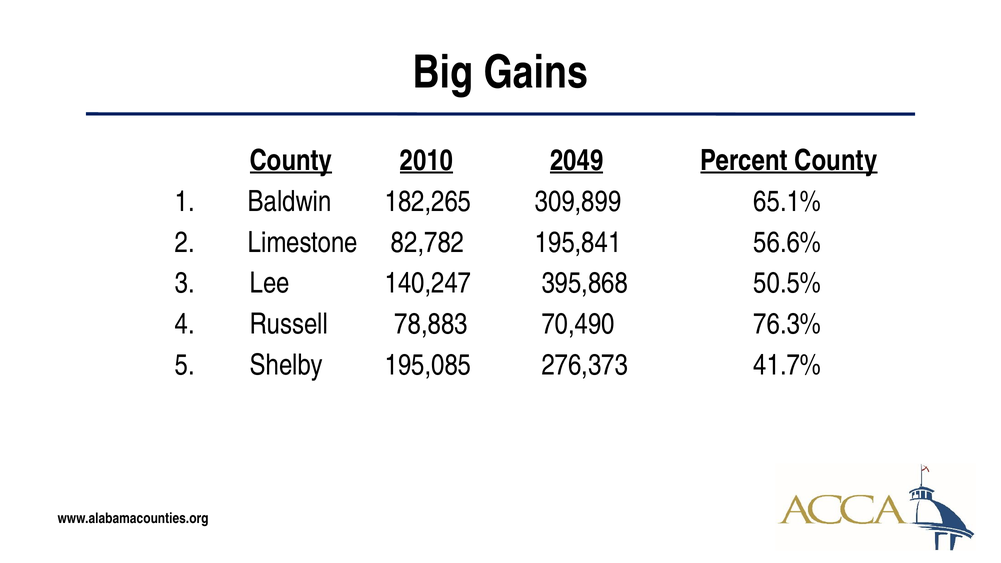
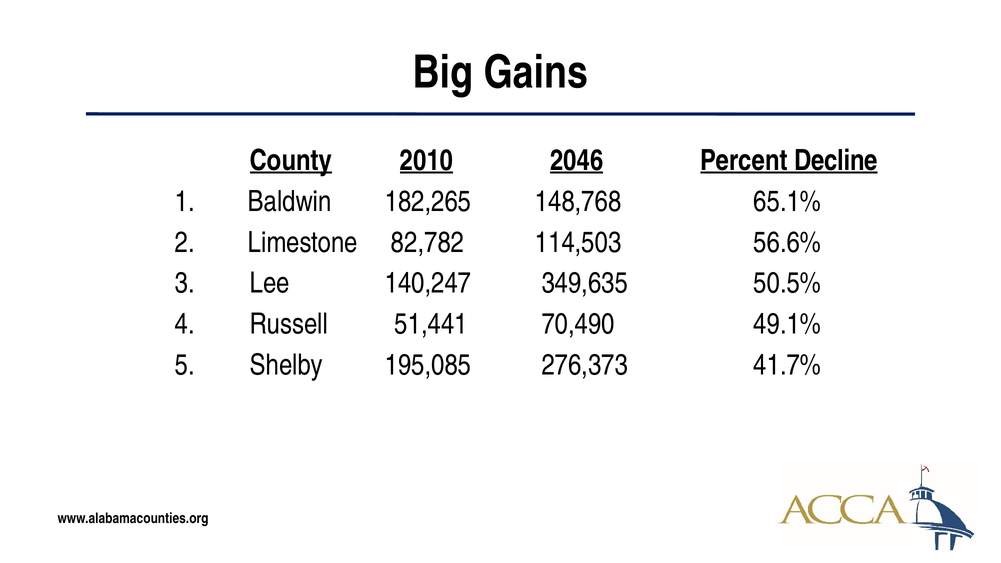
2049: 2049 -> 2046
Percent County: County -> Decline
309,899: 309,899 -> 148,768
195,841: 195,841 -> 114,503
395,868: 395,868 -> 349,635
78,883: 78,883 -> 51,441
76.3%: 76.3% -> 49.1%
